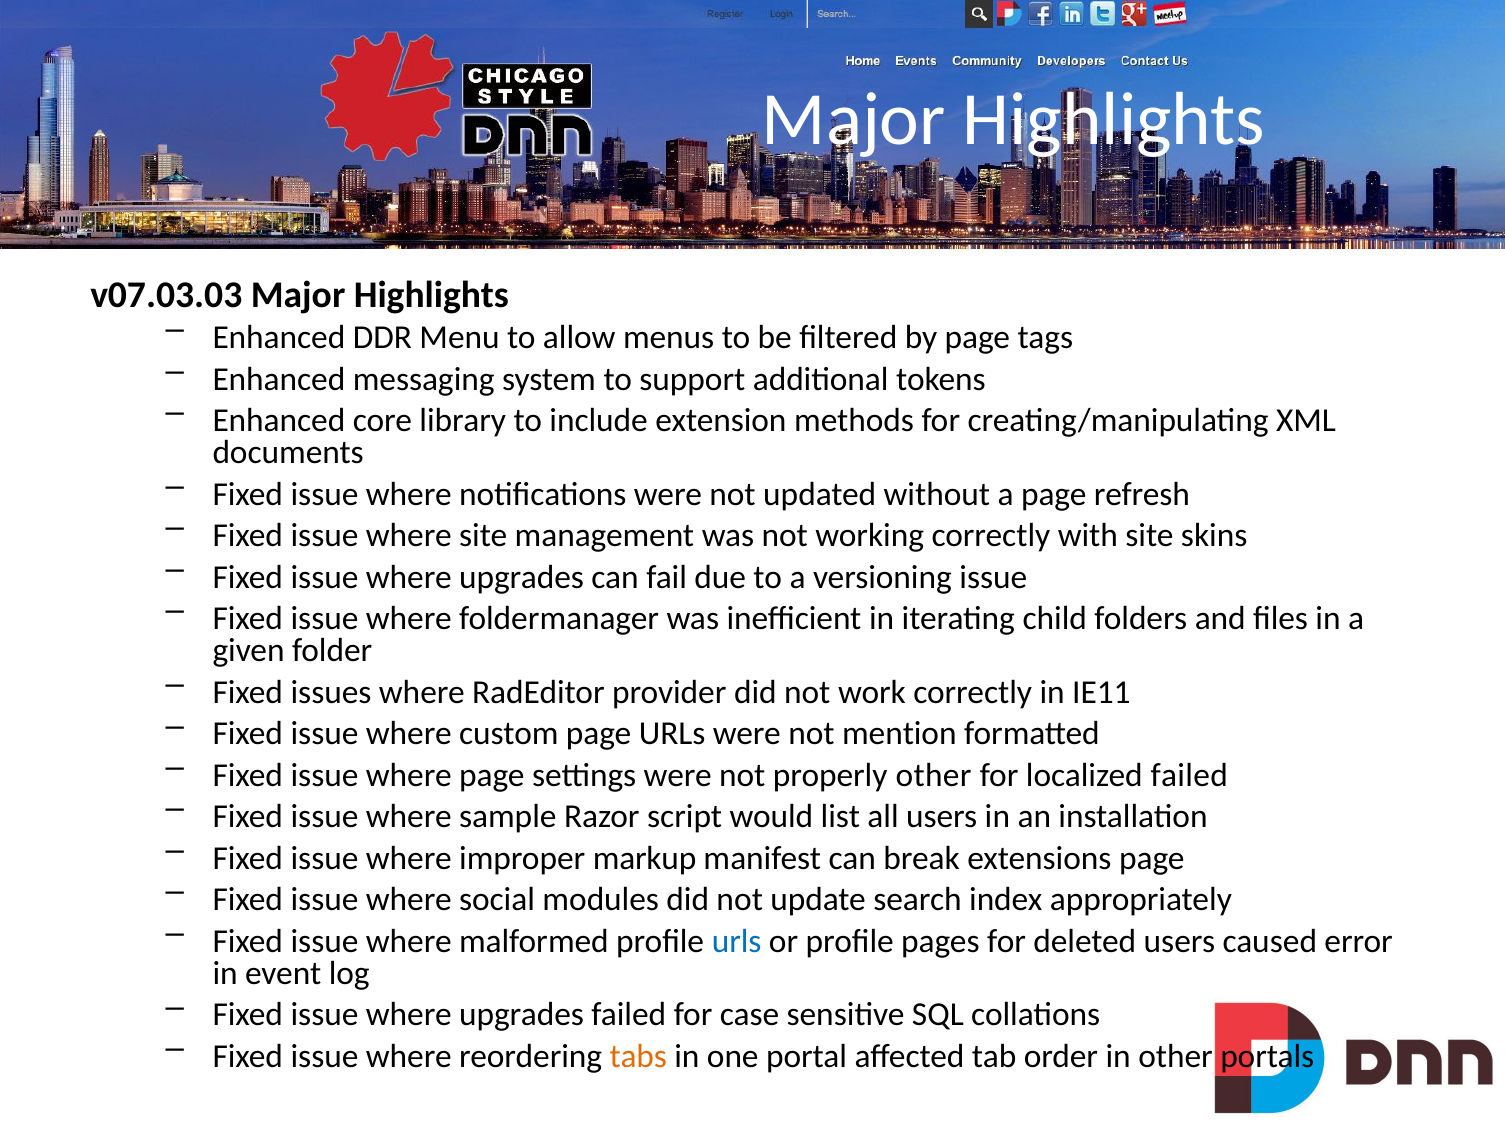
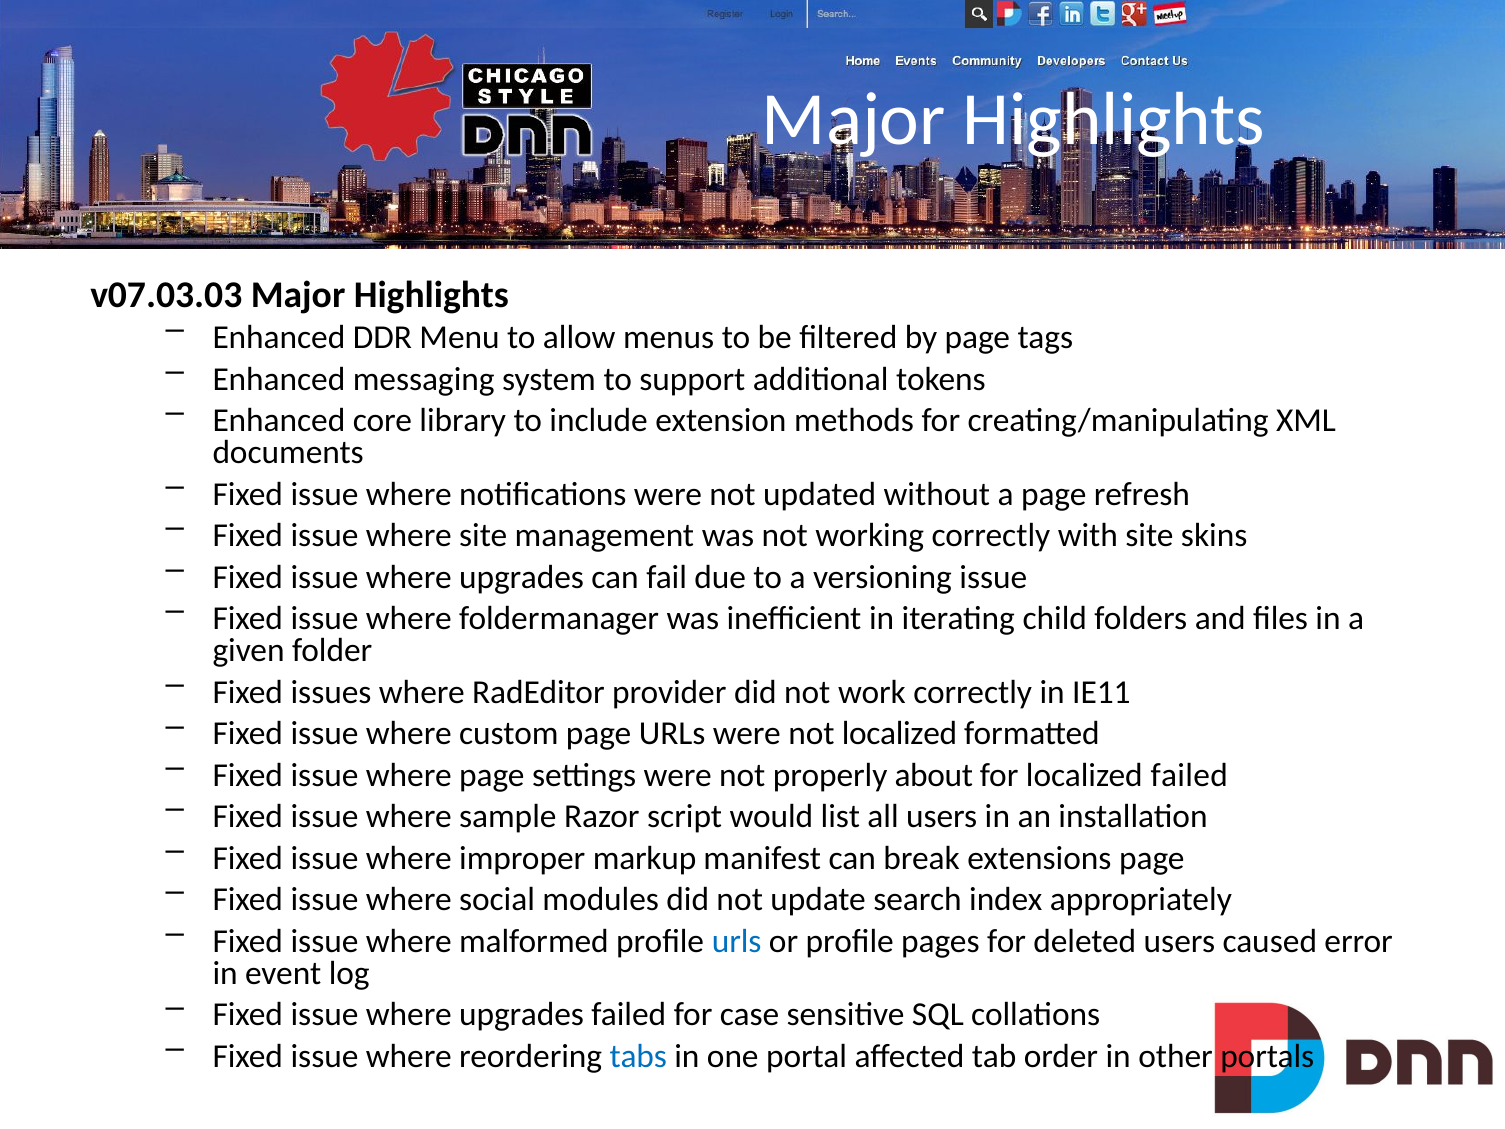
not mention: mention -> localized
properly other: other -> about
tabs colour: orange -> blue
